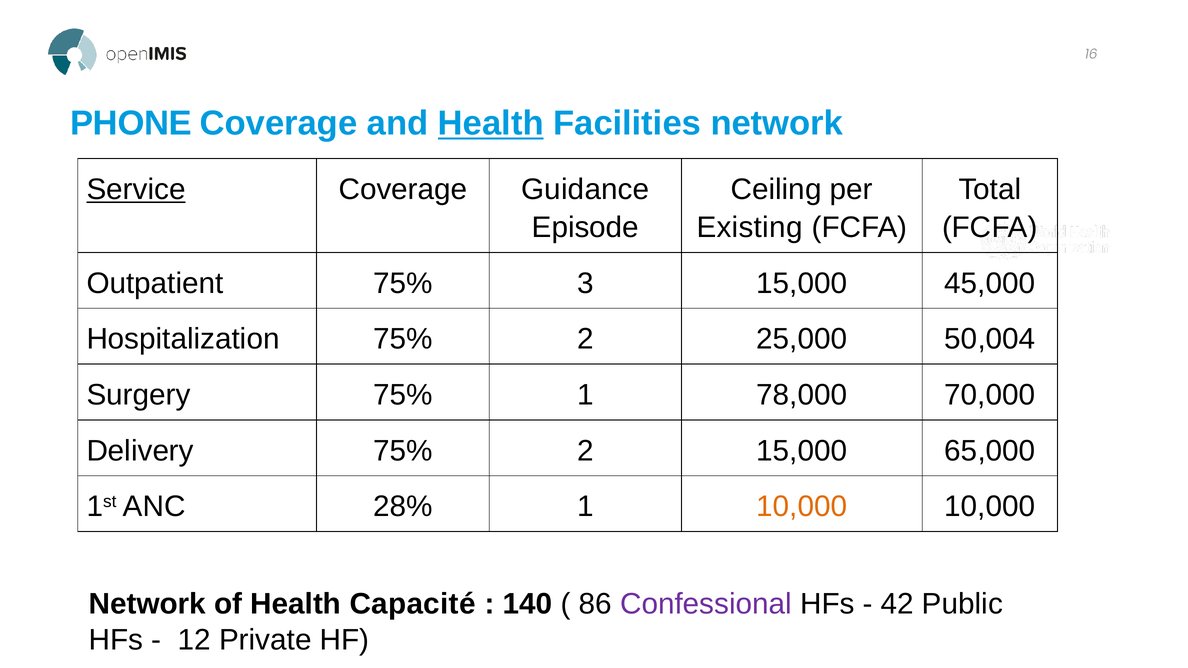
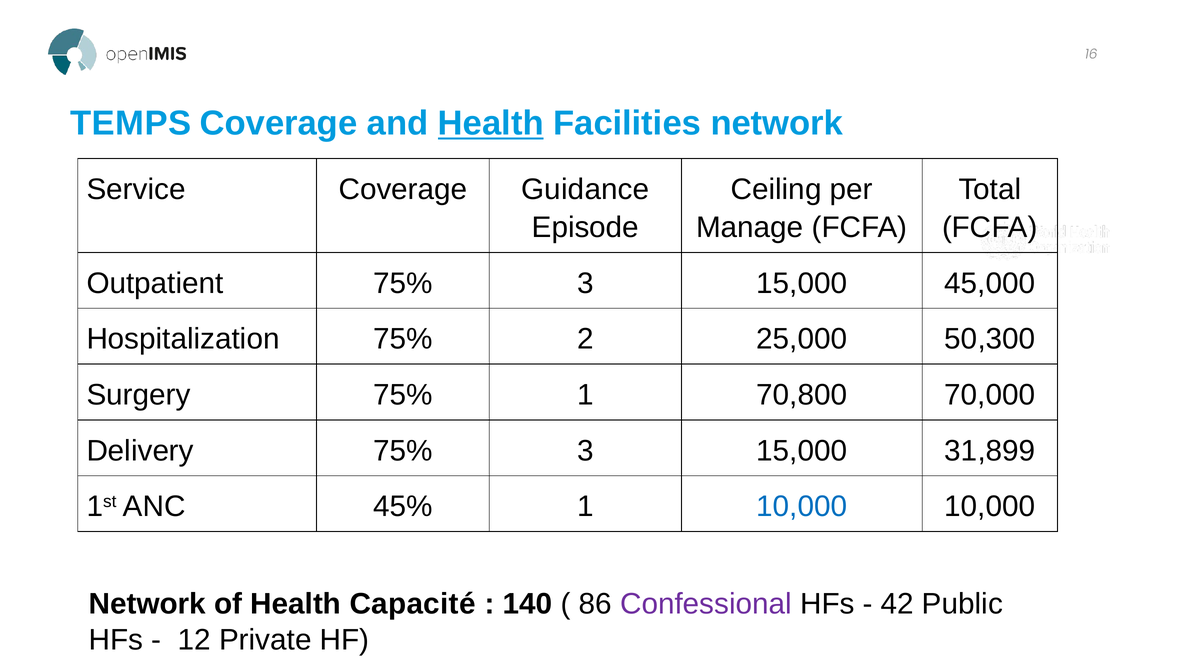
PHONE: PHONE -> TEMPS
Service underline: present -> none
Existing: Existing -> Manage
50,004: 50,004 -> 50,300
78,000: 78,000 -> 70,800
Delivery 75% 2: 2 -> 3
65,000: 65,000 -> 31,899
28%: 28% -> 45%
10,000 at (802, 507) colour: orange -> blue
